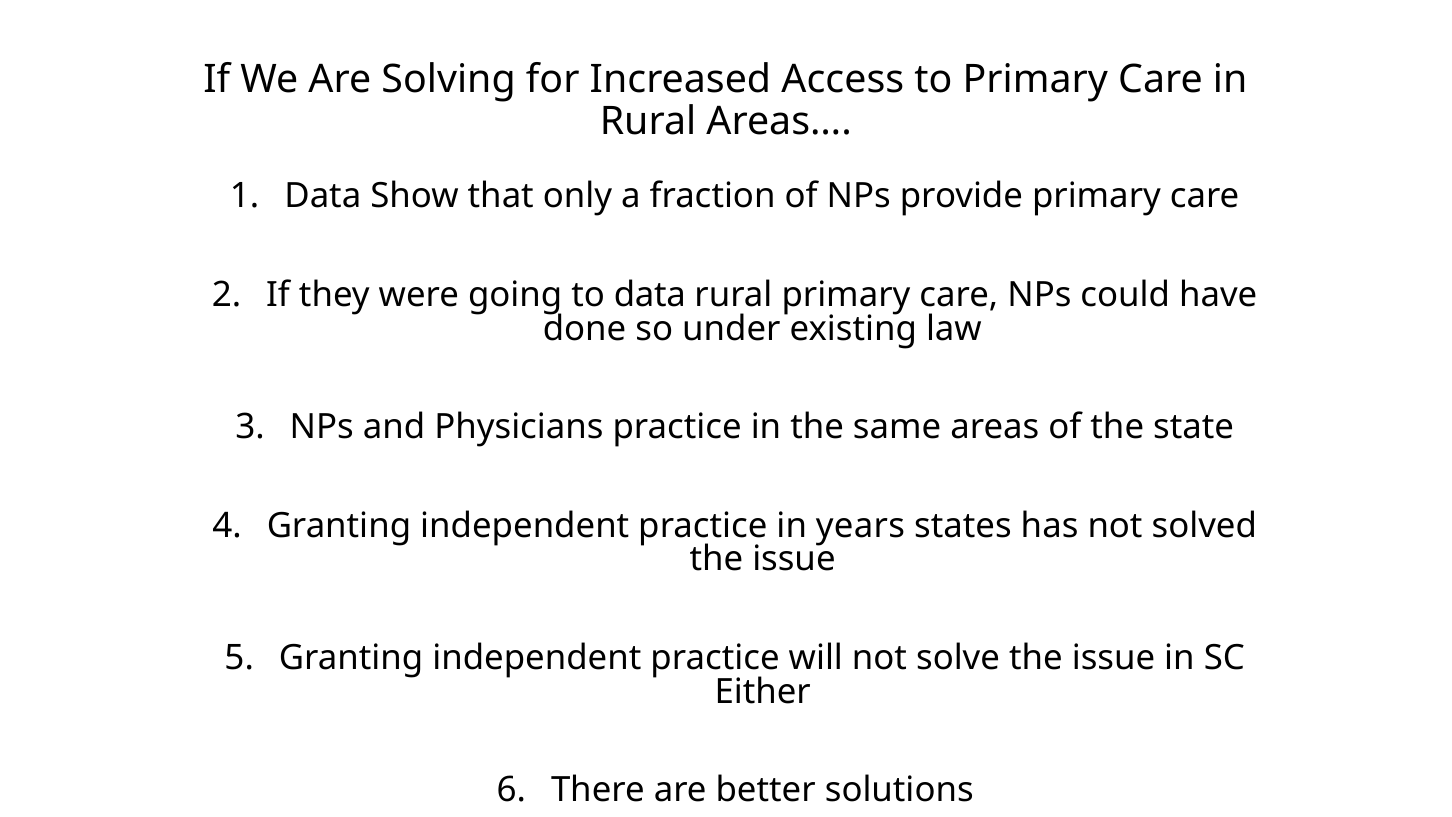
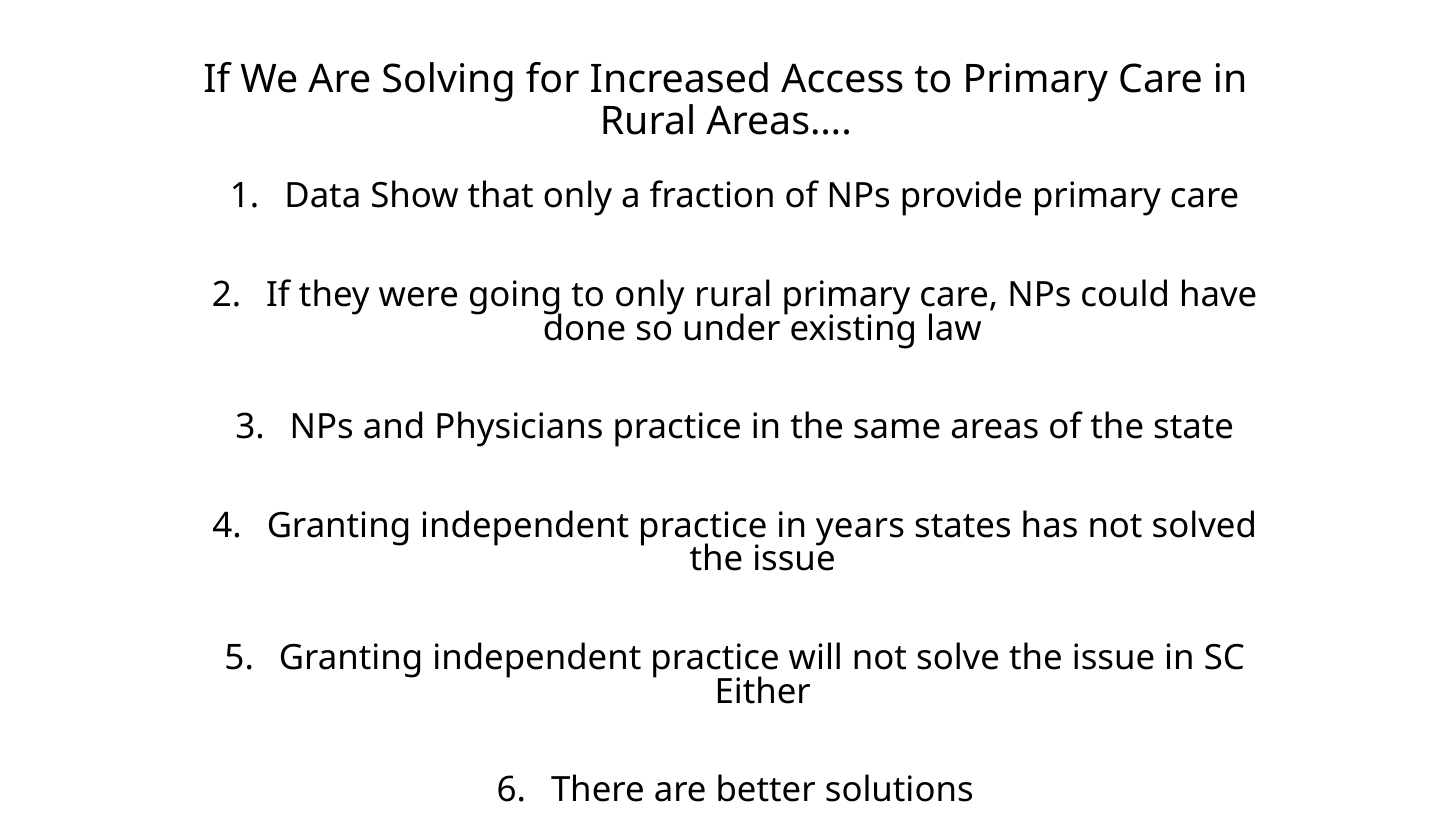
to data: data -> only
